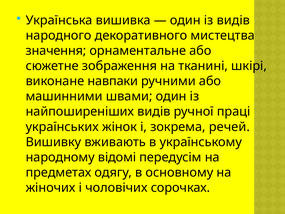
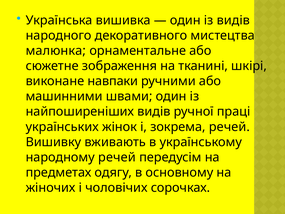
значення: значення -> малюнка
народному відомі: відомі -> речей
